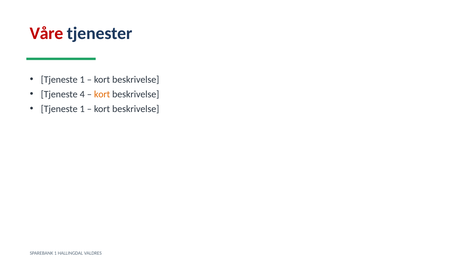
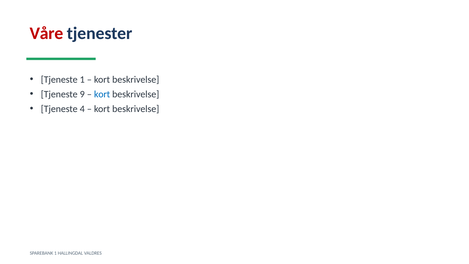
4: 4 -> 9
kort at (102, 94) colour: orange -> blue
1 at (82, 109): 1 -> 4
